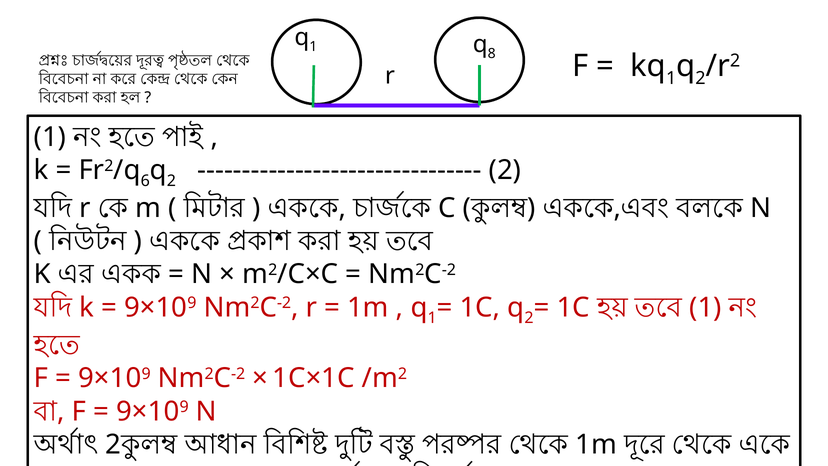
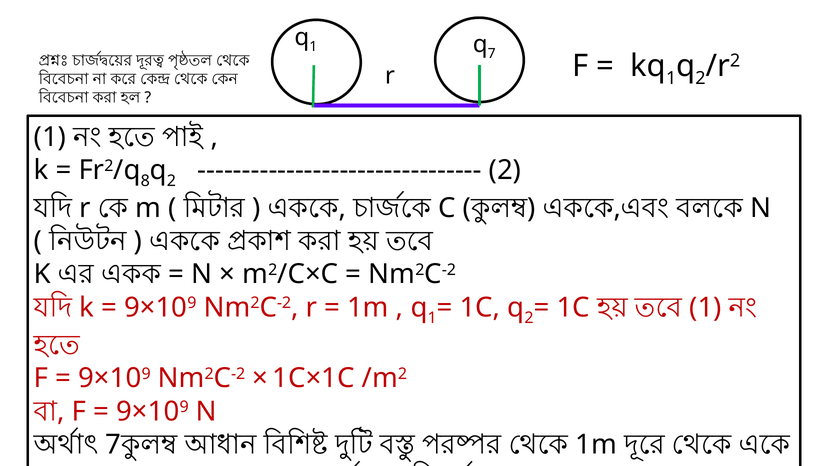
8 at (492, 54): 8 -> 7
6: 6 -> 8
2 at (113, 444): 2 -> 7
